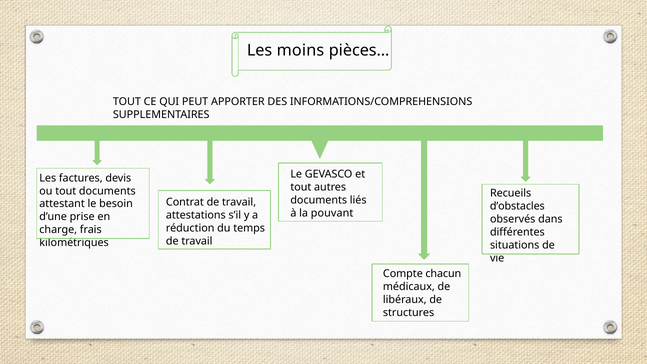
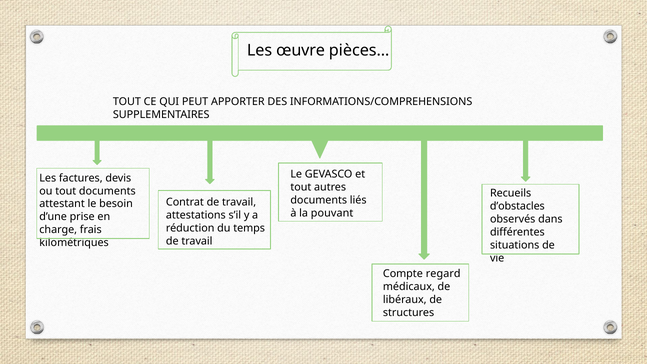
moins: moins -> œuvre
chacun: chacun -> regard
